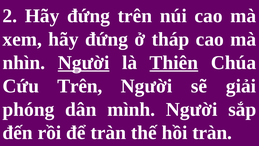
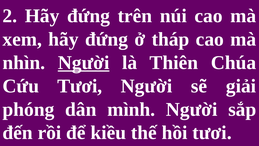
Thiên underline: present -> none
Cứu Trên: Trên -> Tươi
để tràn: tràn -> kiều
hồi tràn: tràn -> tươi
